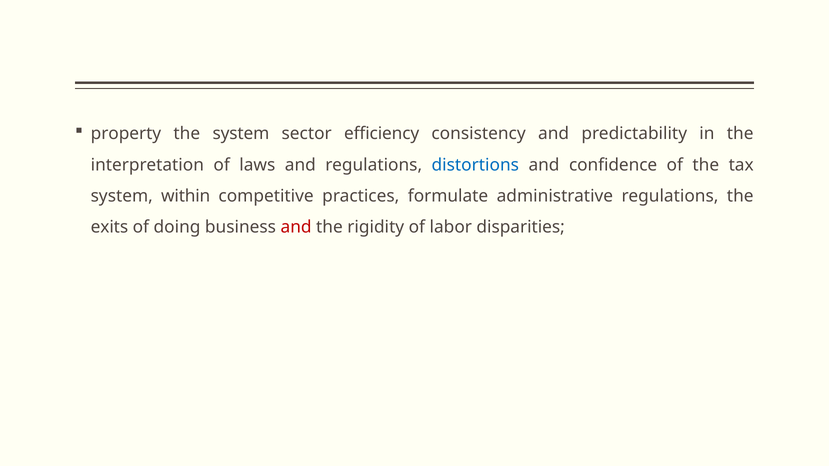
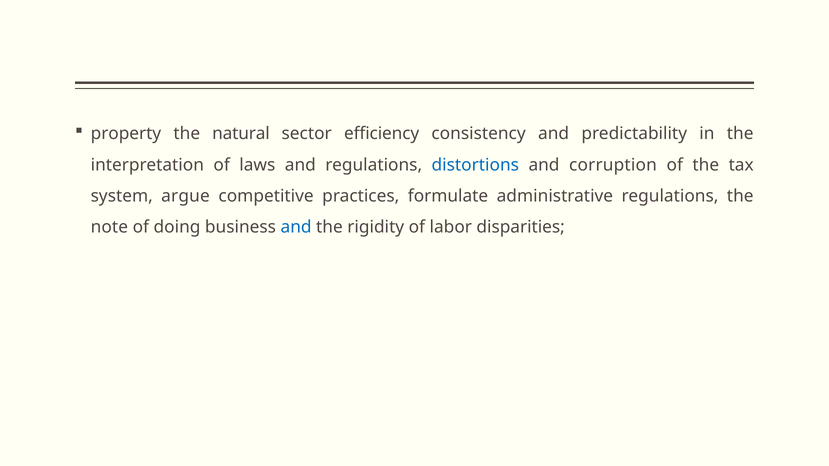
the system: system -> natural
confidence: confidence -> corruption
within: within -> argue
exits: exits -> note
and at (296, 227) colour: red -> blue
